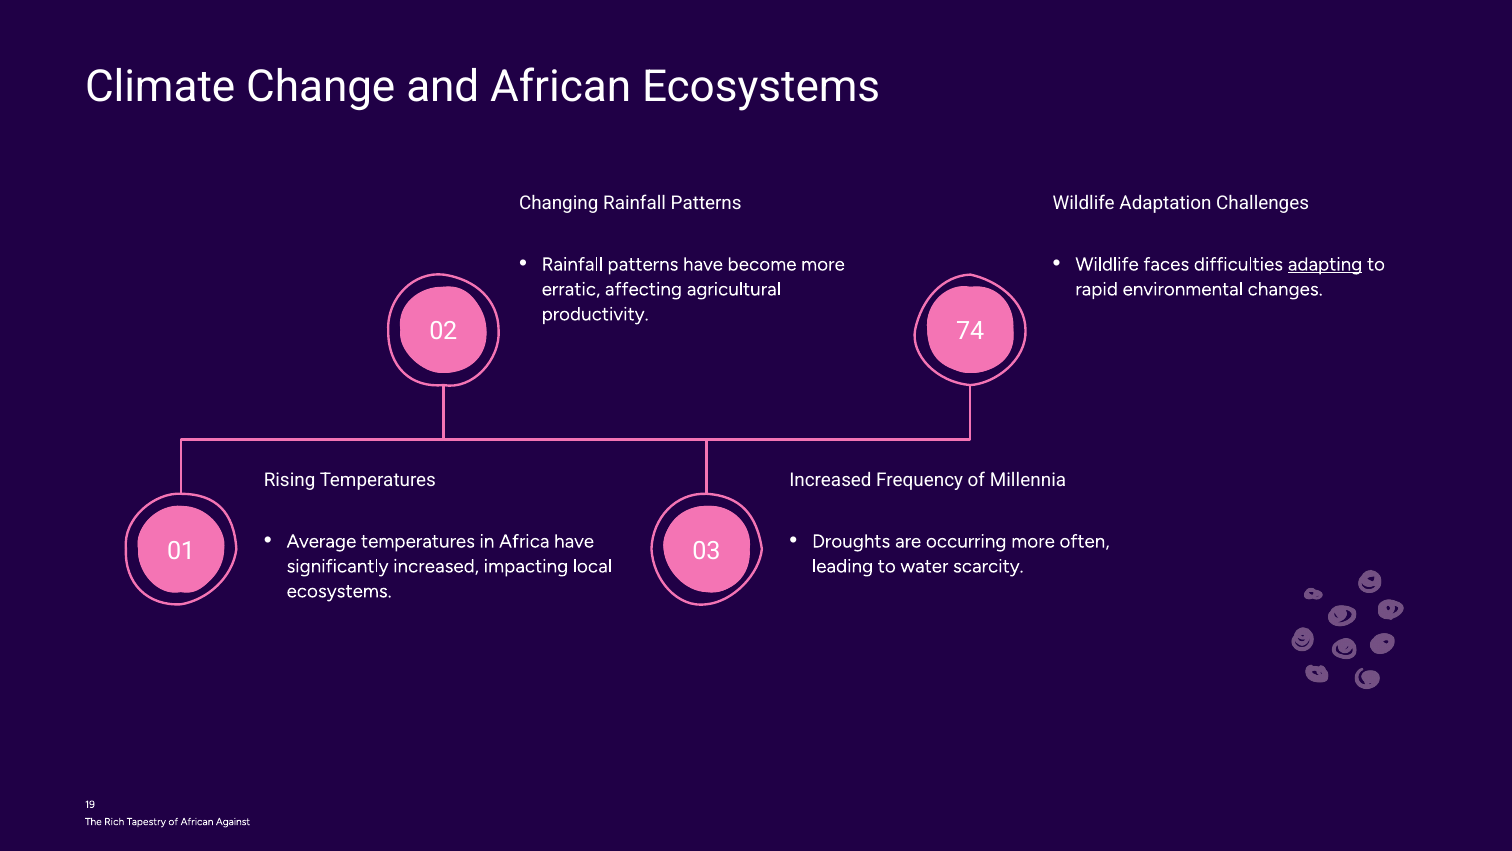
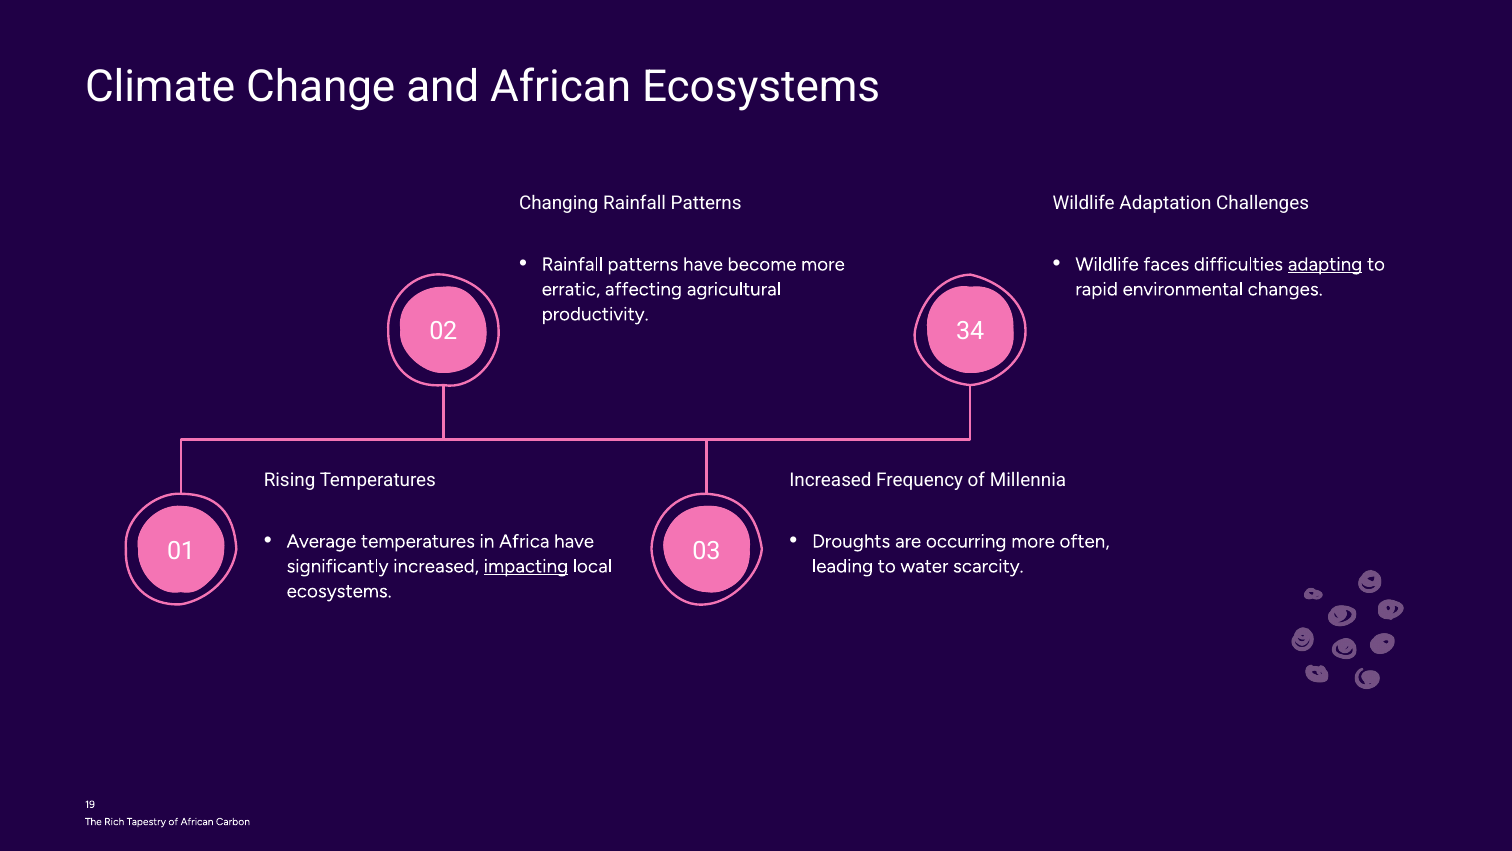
74: 74 -> 34
impacting underline: none -> present
Against: Against -> Carbon
